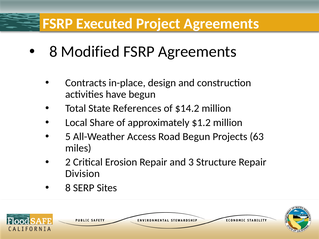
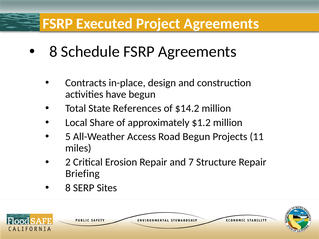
Modified: Modified -> Schedule
63: 63 -> 11
3: 3 -> 7
Division: Division -> Briefing
